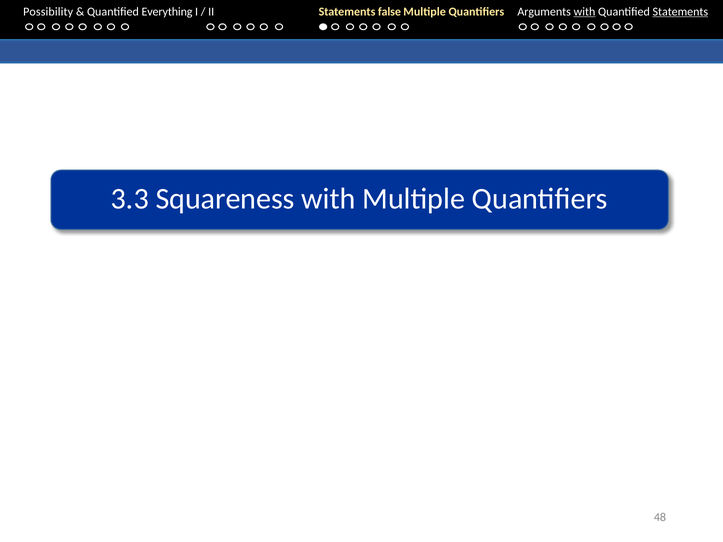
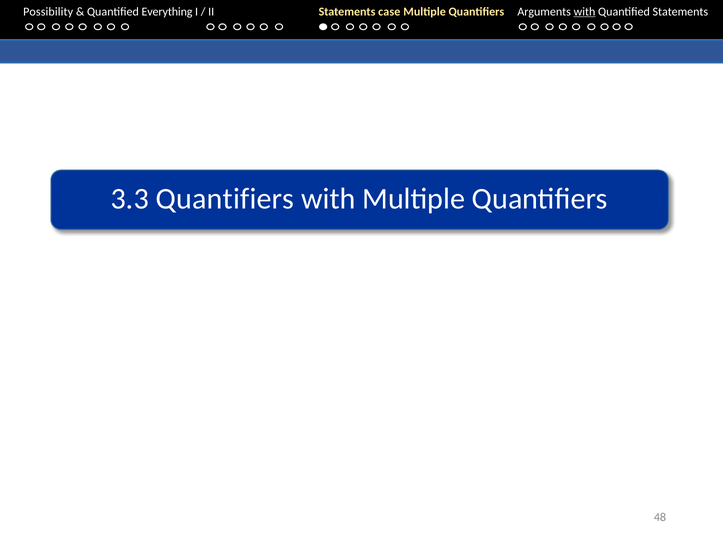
false: false -> case
Statements at (680, 12) underline: present -> none
3.3 Squareness: Squareness -> Quantifiers
